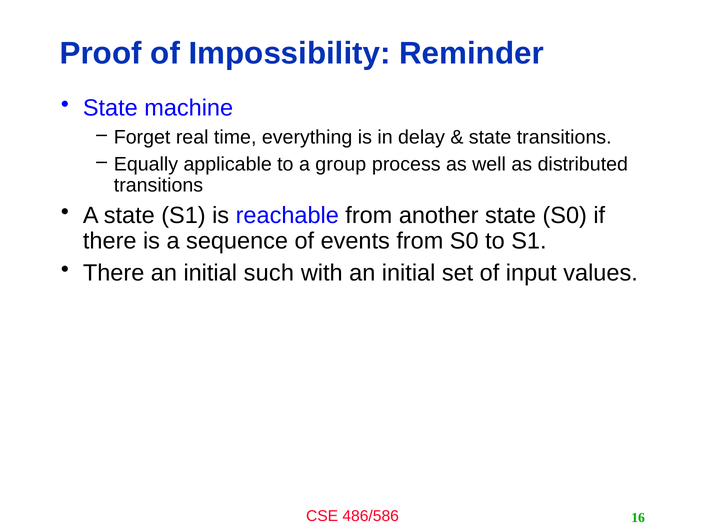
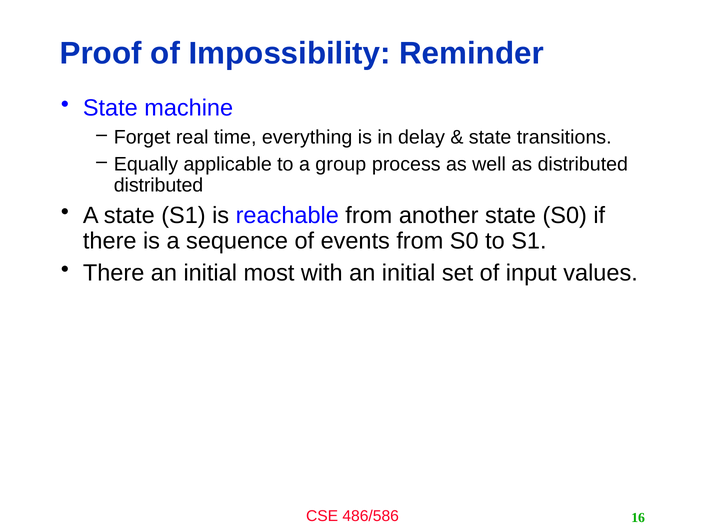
transitions at (158, 185): transitions -> distributed
such: such -> most
